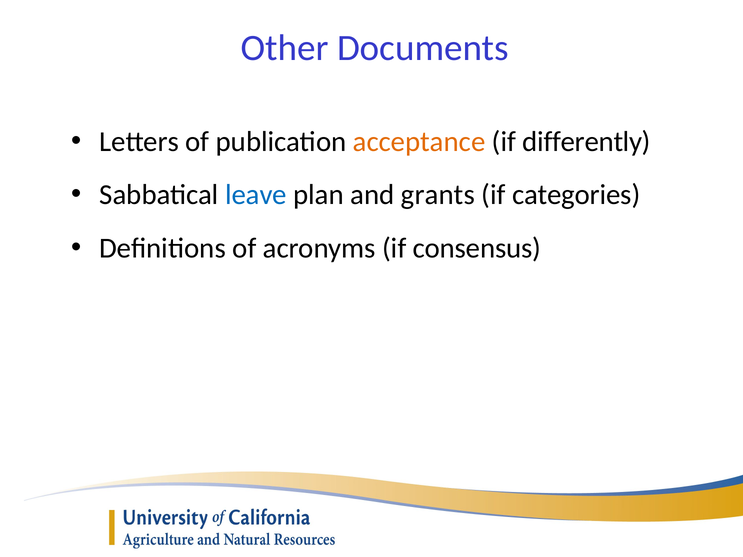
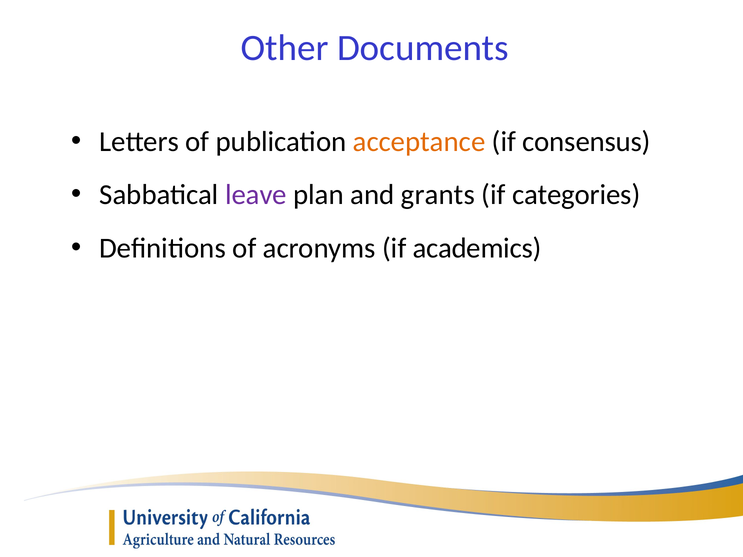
differently: differently -> consensus
leave colour: blue -> purple
consensus: consensus -> academics
